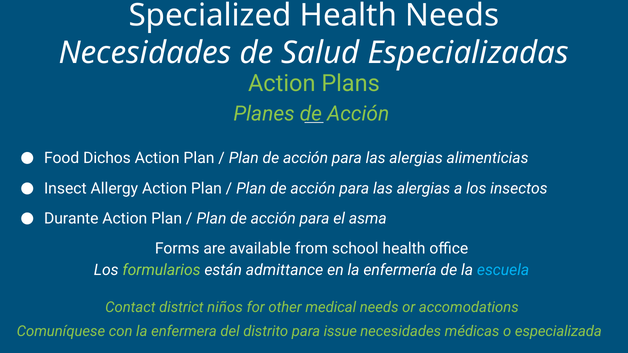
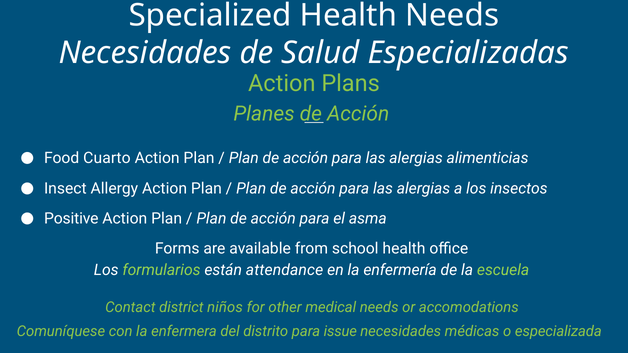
Dichos: Dichos -> Cuarto
Durante: Durante -> Positive
admittance: admittance -> attendance
escuela colour: light blue -> light green
